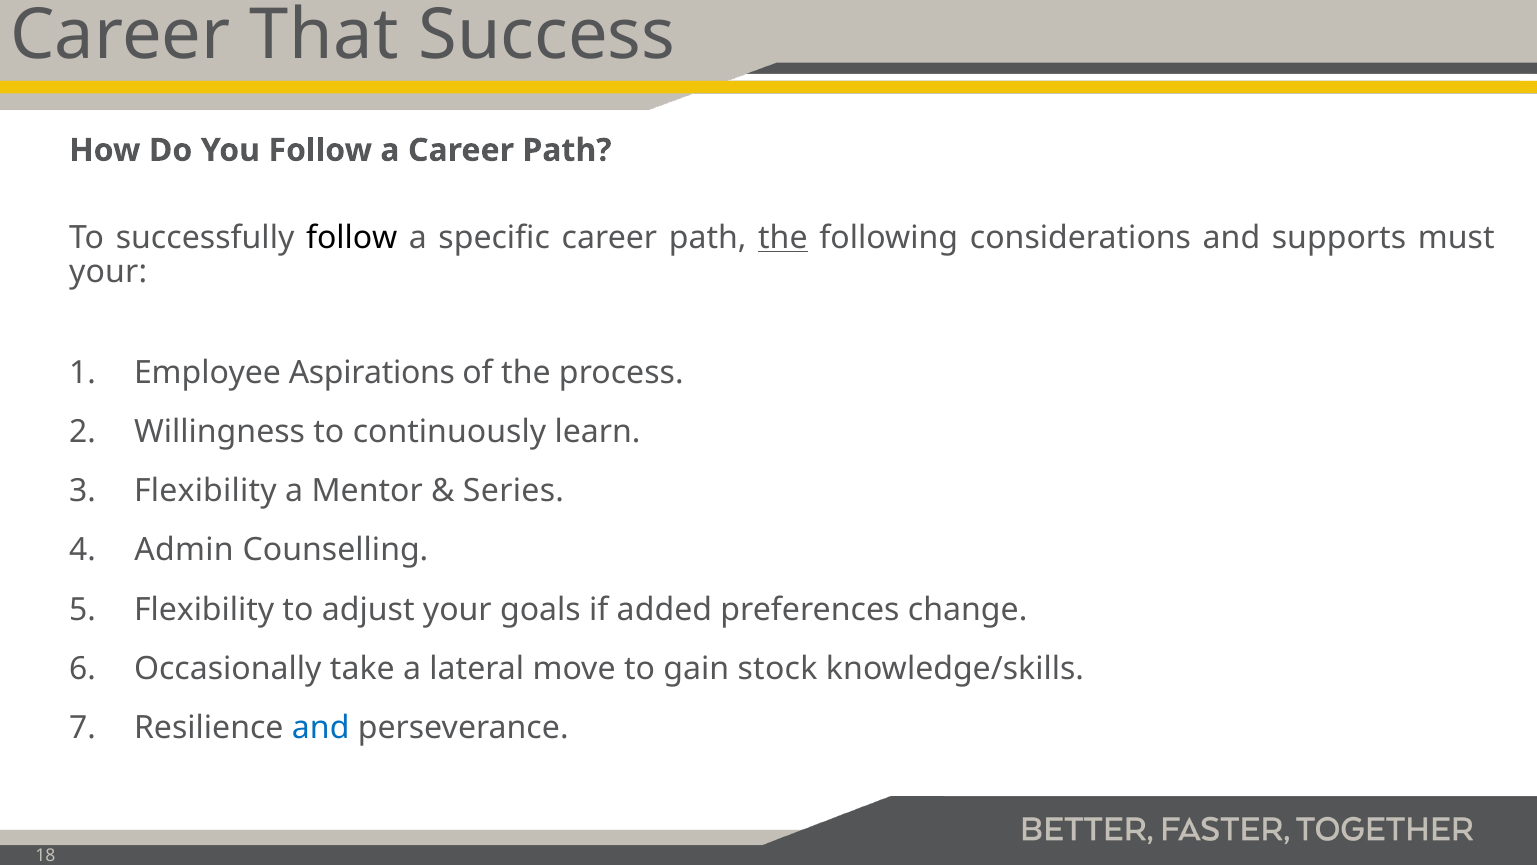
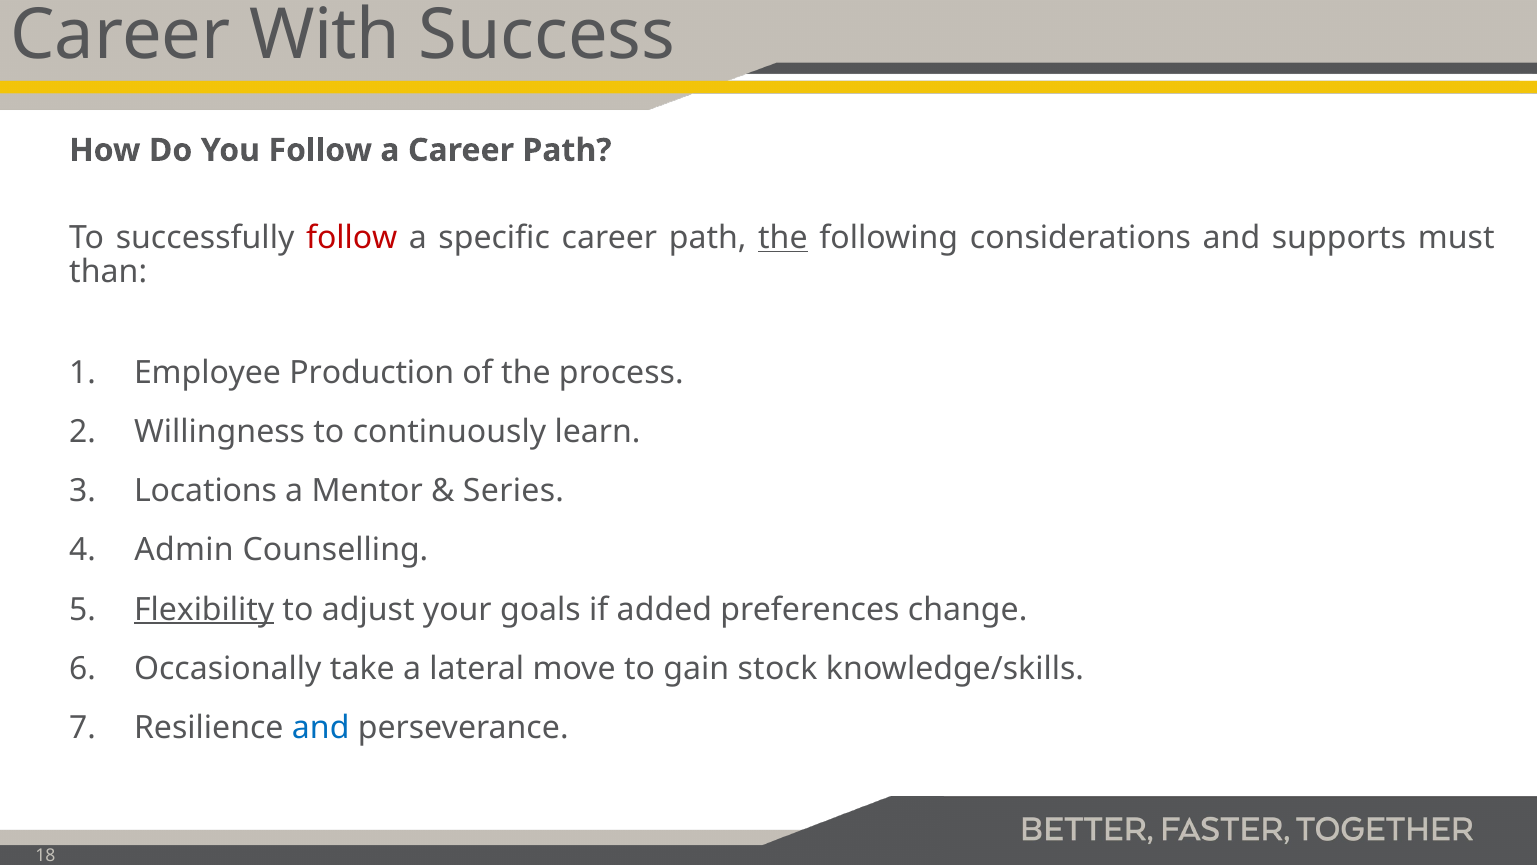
That: That -> With
follow at (352, 238) colour: black -> red
your at (108, 272): your -> than
Aspirations: Aspirations -> Production
Flexibility at (205, 491): Flexibility -> Locations
Flexibility at (204, 609) underline: none -> present
